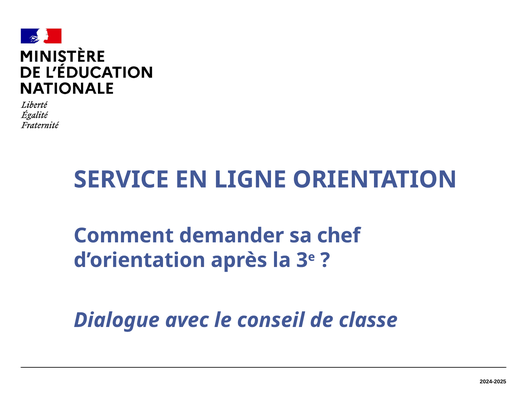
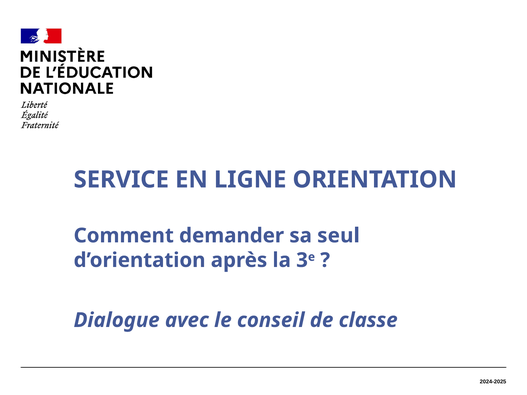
chef: chef -> seul
